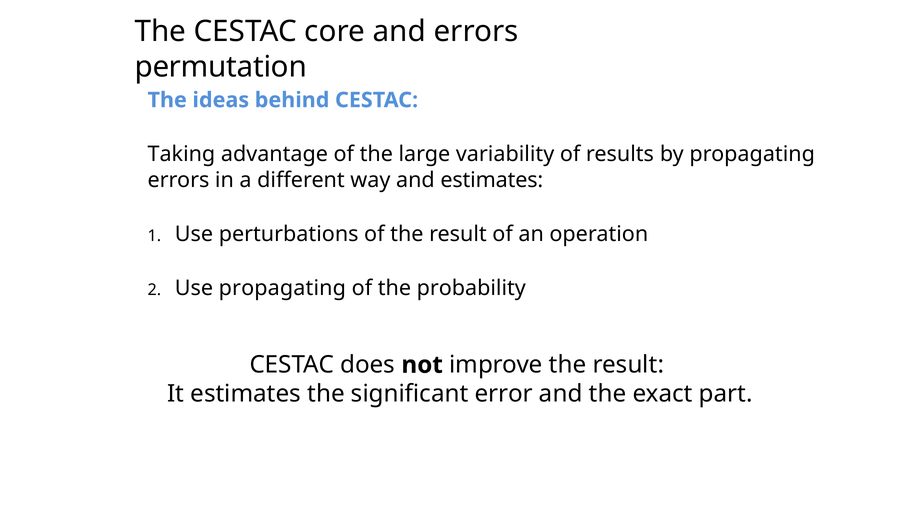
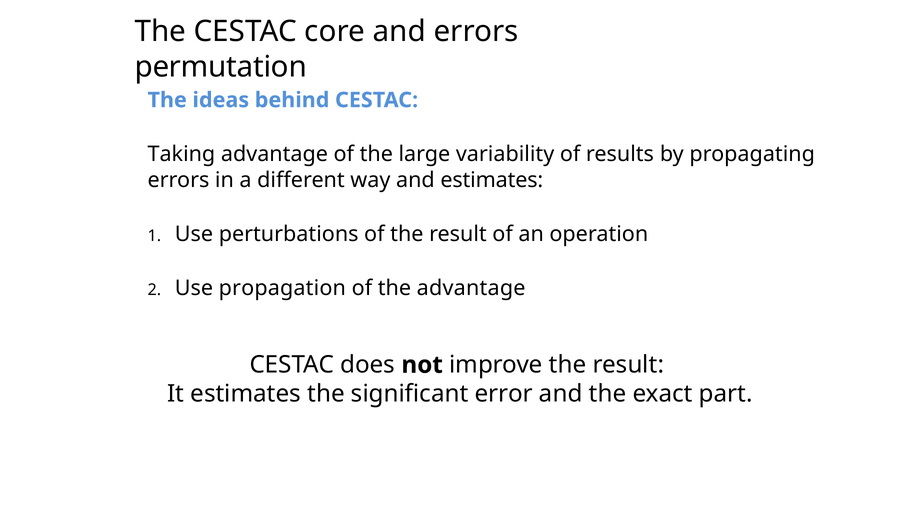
Use propagating: propagating -> propagation
the probability: probability -> advantage
